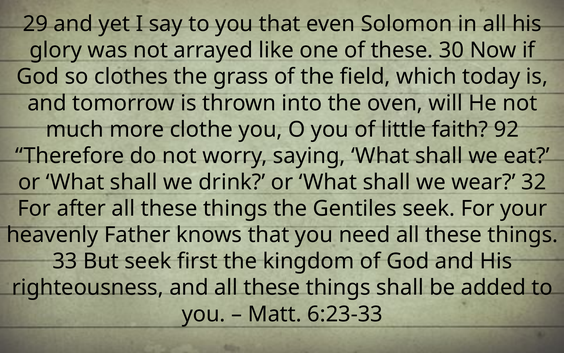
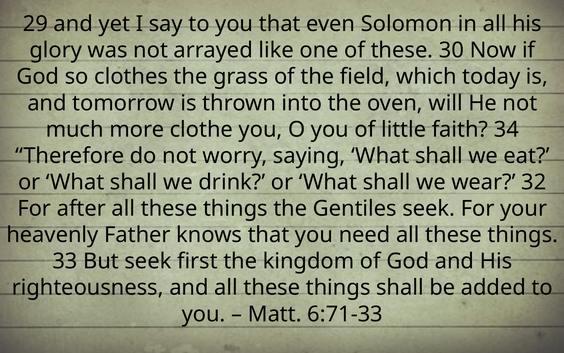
92: 92 -> 34
6:23-33: 6:23-33 -> 6:71-33
